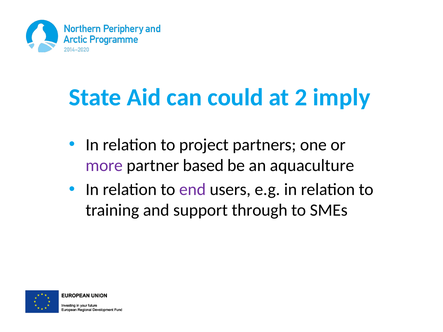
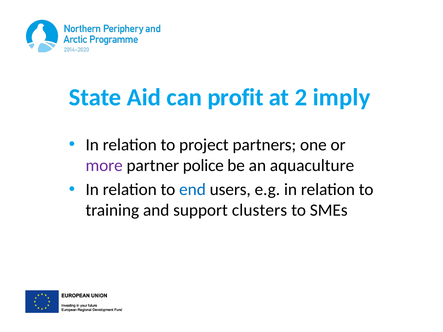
could: could -> profit
based: based -> police
end colour: purple -> blue
through: through -> clusters
